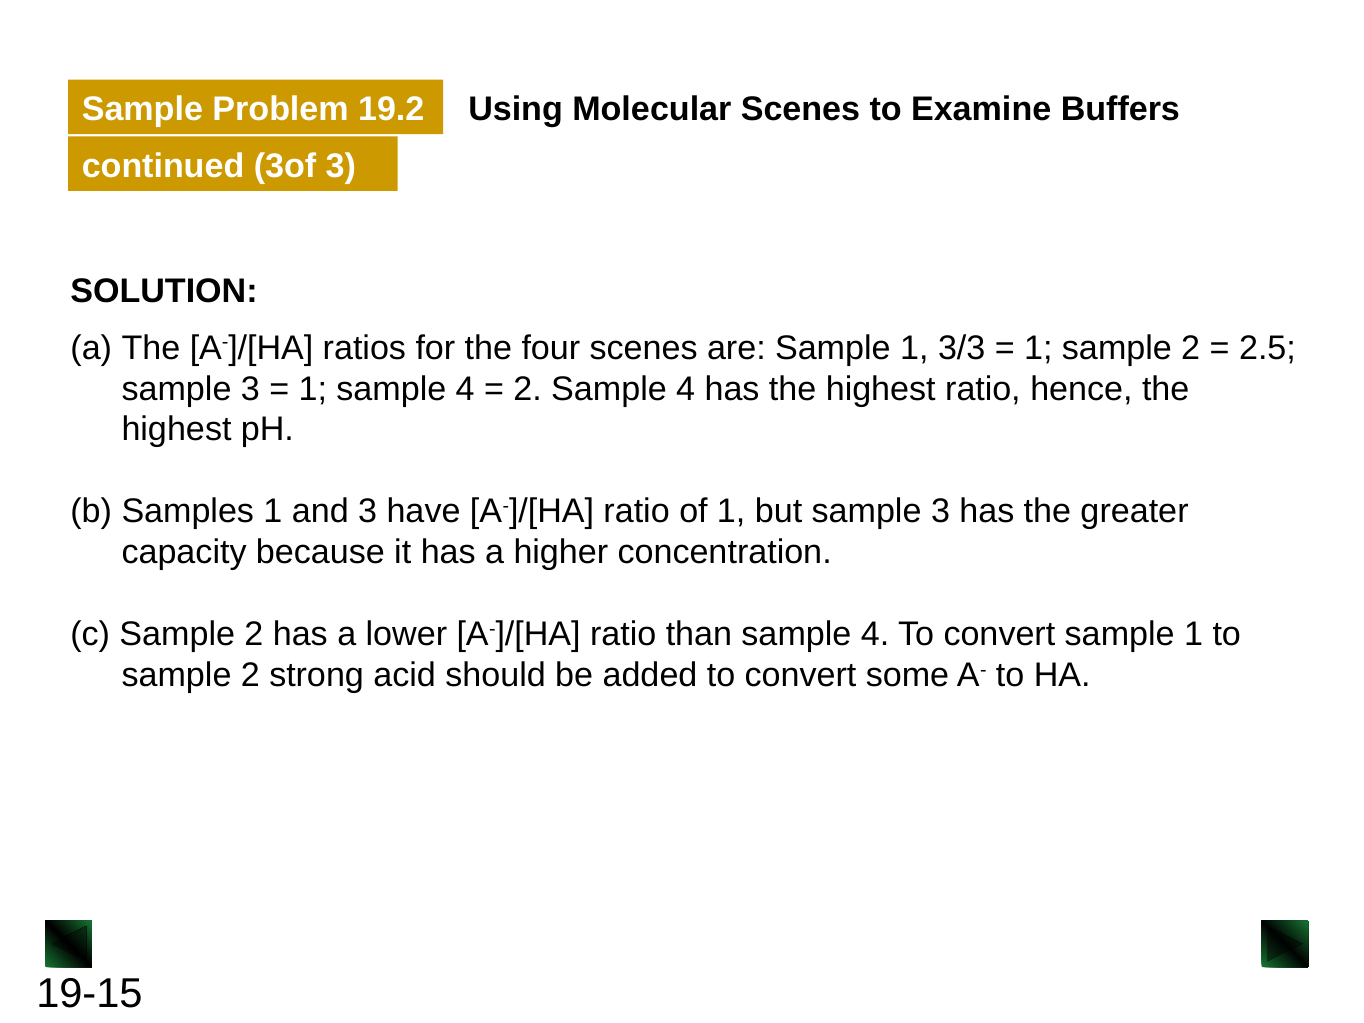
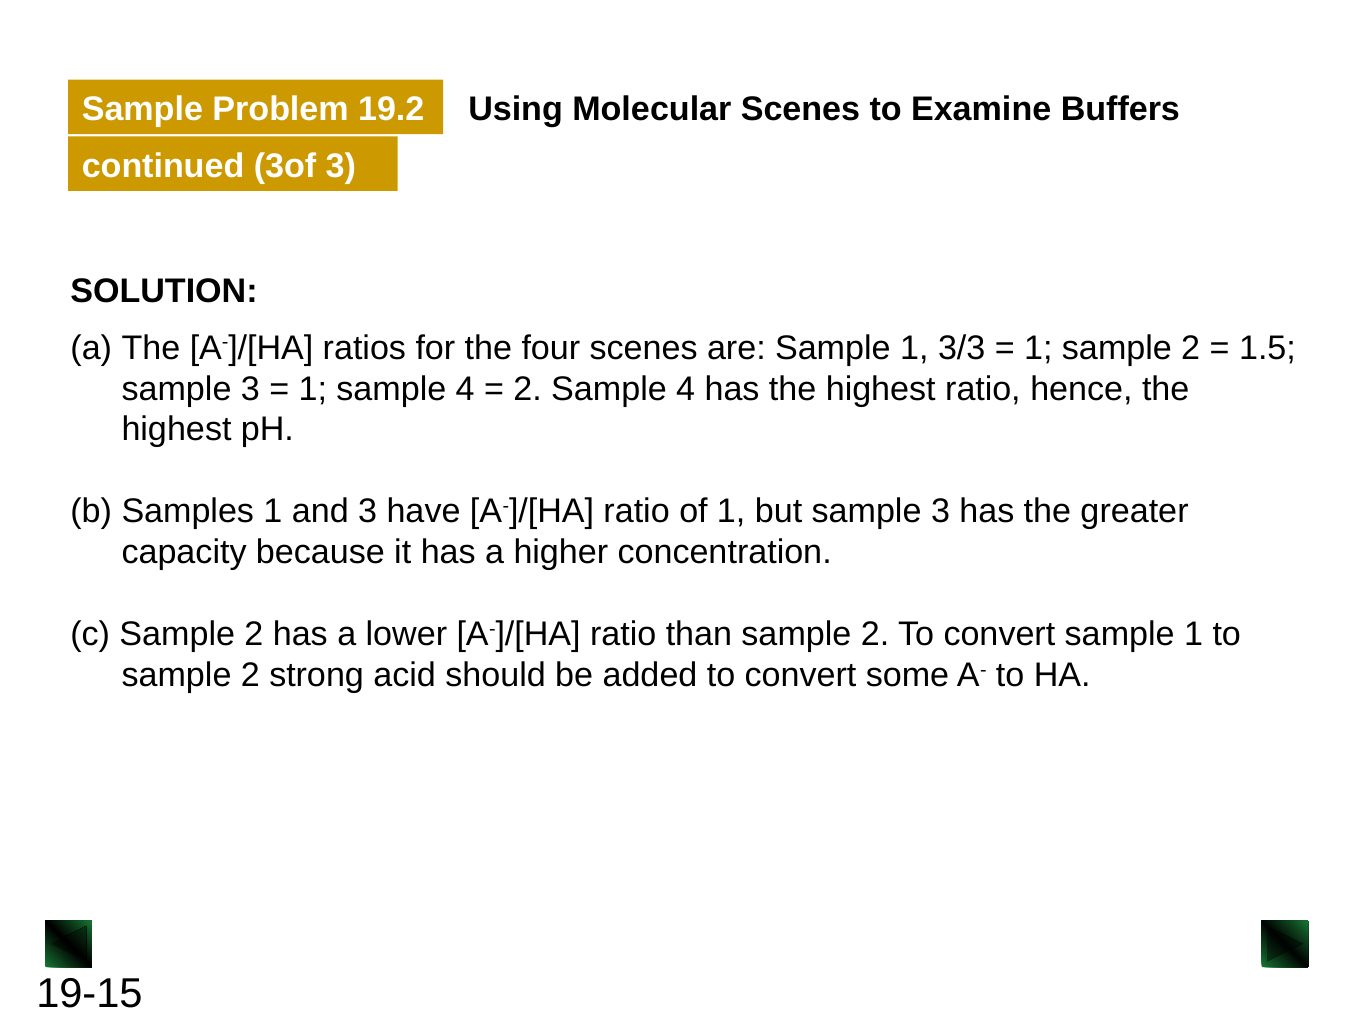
2.5: 2.5 -> 1.5
than sample 4: 4 -> 2
